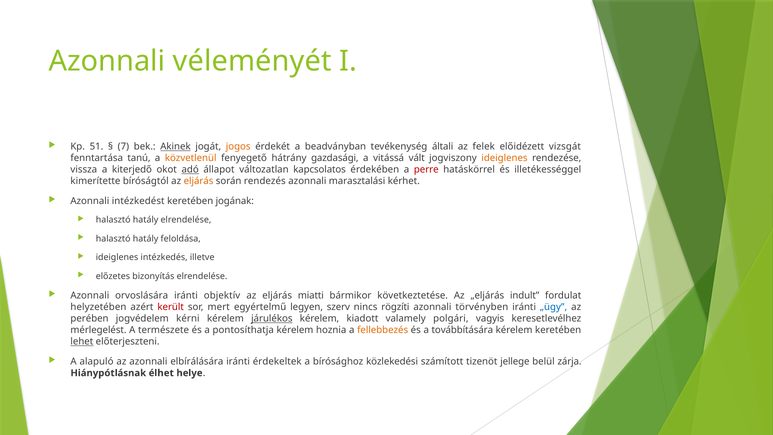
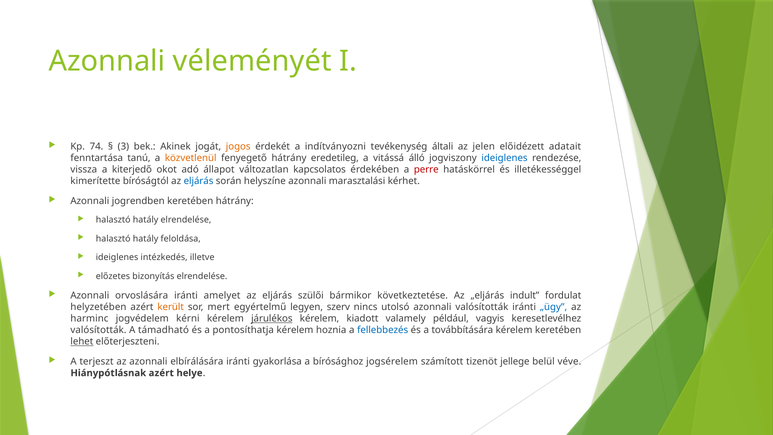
51: 51 -> 74
7: 7 -> 3
Akinek underline: present -> none
beadványban: beadványban -> indítványozni
felek: felek -> jelen
vizsgát: vizsgát -> adatait
gazdasági: gazdasági -> eredetileg
vált: vált -> álló
ideiglenes at (505, 158) colour: orange -> blue
adó underline: present -> none
eljárás at (199, 181) colour: orange -> blue
rendezés: rendezés -> helyszíne
intézkedést: intézkedést -> jogrendben
keretében jogának: jogának -> hátrány
objektív: objektív -> amelyet
miatti: miatti -> szülői
került colour: red -> orange
rögzíti: rögzíti -> utolsó
azonnali törvényben: törvényben -> valósították
perében: perében -> harminc
polgári: polgári -> például
mérlegelést at (99, 330): mérlegelést -> valósították
természete: természete -> támadható
fellebbezés colour: orange -> blue
alapuló: alapuló -> terjeszt
érdekeltek: érdekeltek -> gyakorlása
közlekedési: közlekedési -> jogsérelem
zárja: zárja -> véve
Hiánypótlásnak élhet: élhet -> azért
